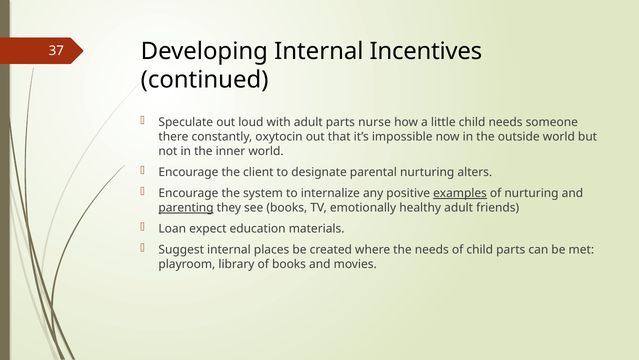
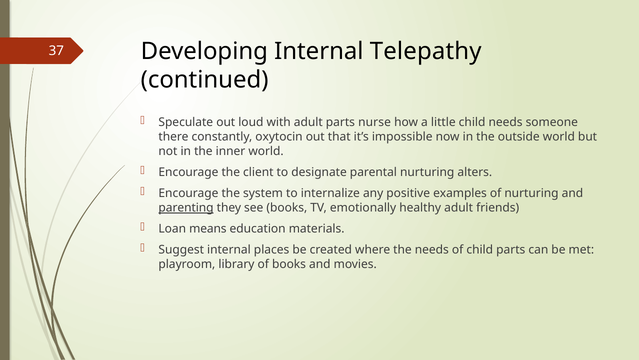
Incentives: Incentives -> Telepathy
examples underline: present -> none
expect: expect -> means
